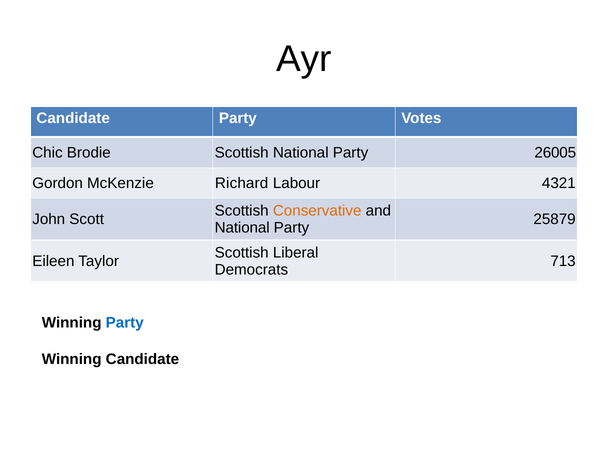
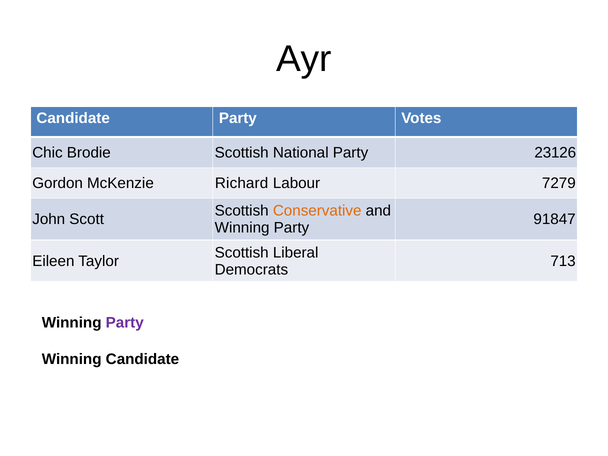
26005: 26005 -> 23126
4321: 4321 -> 7279
25879: 25879 -> 91847
National at (242, 228): National -> Winning
Party at (125, 323) colour: blue -> purple
